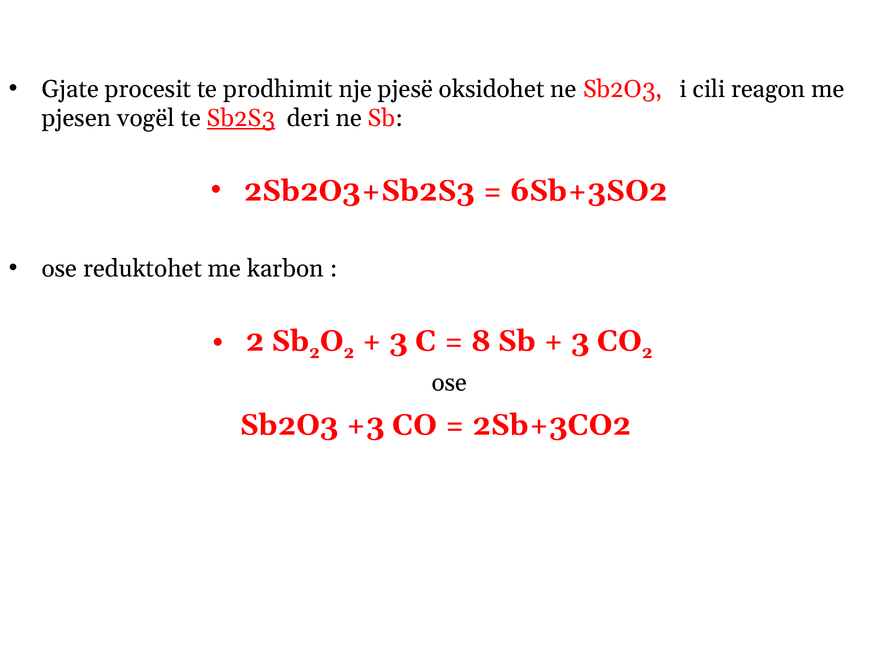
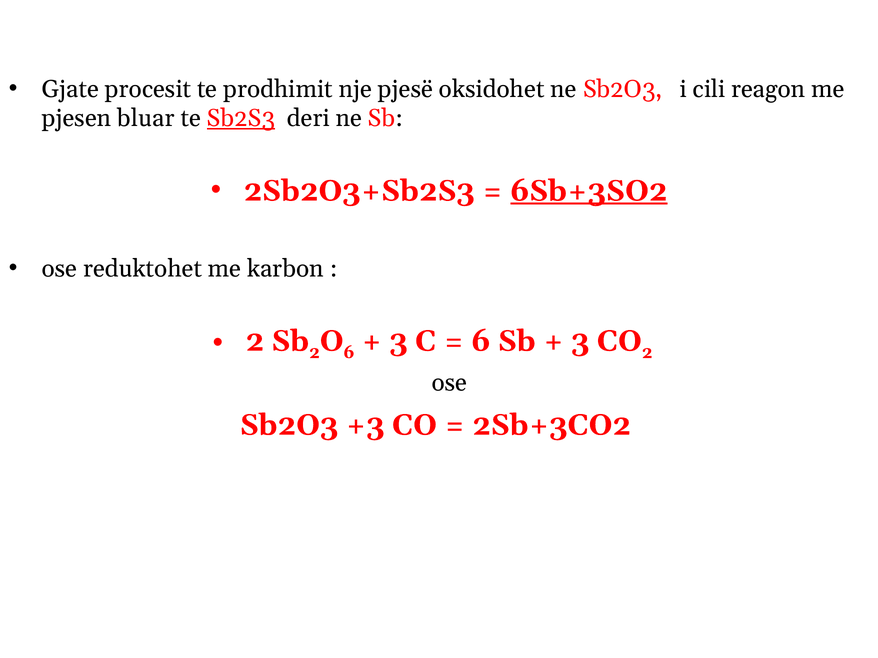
vogël: vogël -> bluar
6Sb+3SO2 underline: none -> present
2 at (349, 353): 2 -> 6
8 at (481, 341): 8 -> 6
